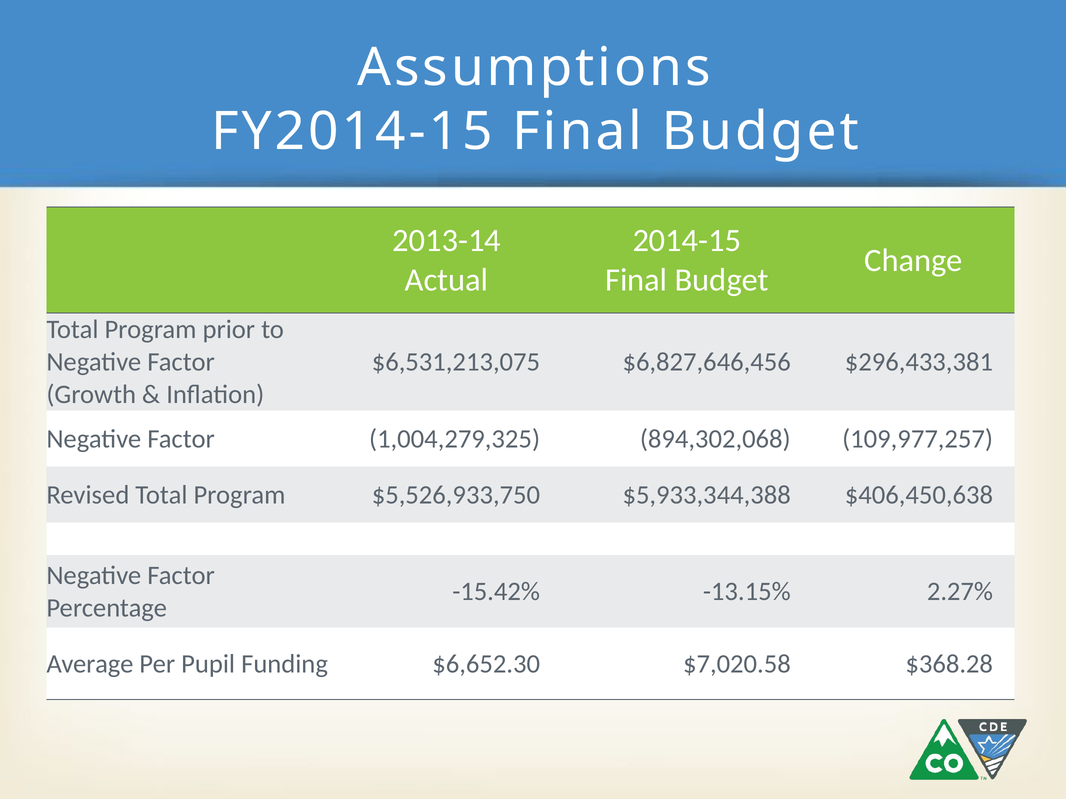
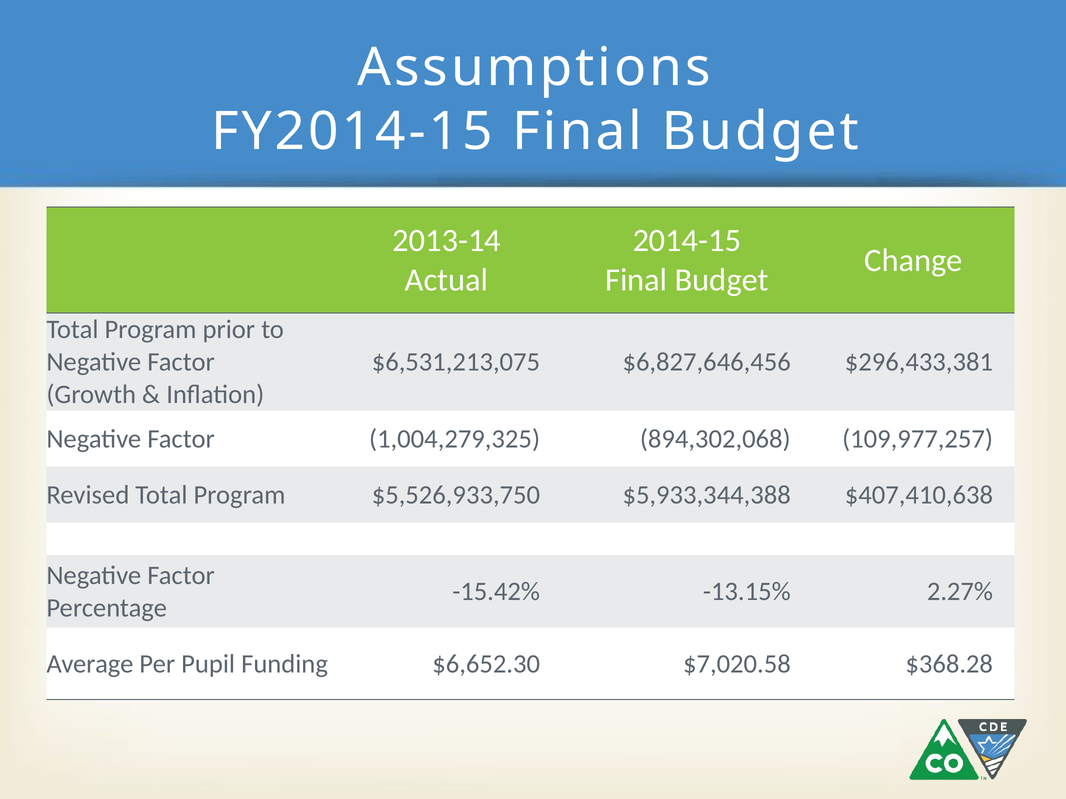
$406,450,638: $406,450,638 -> $407,410,638
